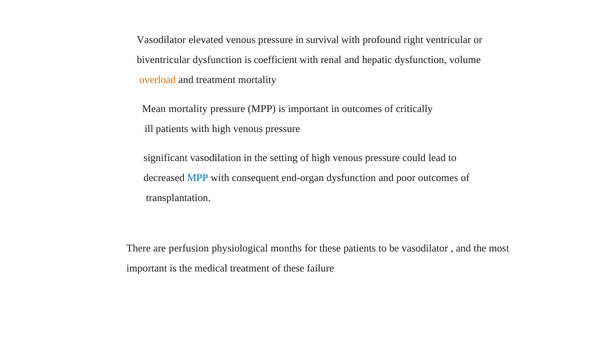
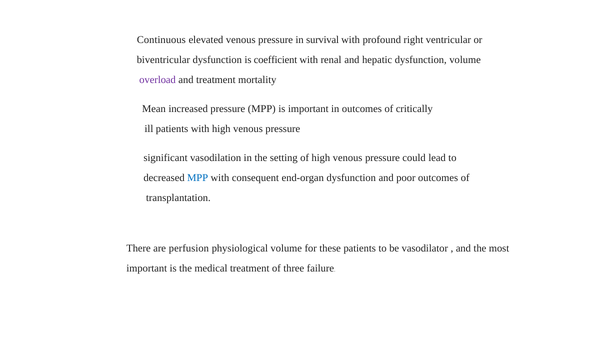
Vasodilator at (161, 40): Vasodilator -> Continuous
overload colour: orange -> purple
Mean mortality: mortality -> increased
physiological months: months -> volume
of these: these -> three
